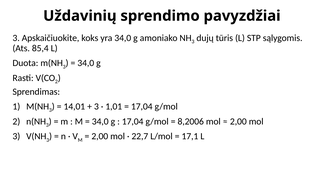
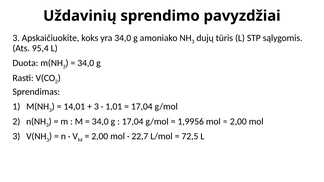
85,4: 85,4 -> 95,4
8,2006: 8,2006 -> 1,9956
17,1: 17,1 -> 72,5
